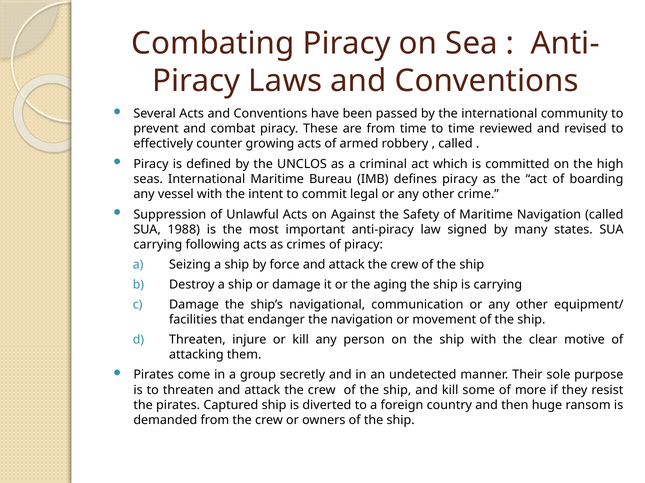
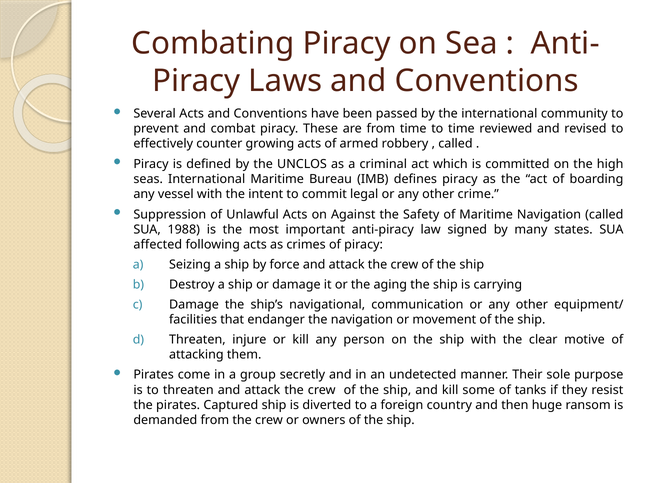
carrying at (158, 245): carrying -> affected
more: more -> tanks
